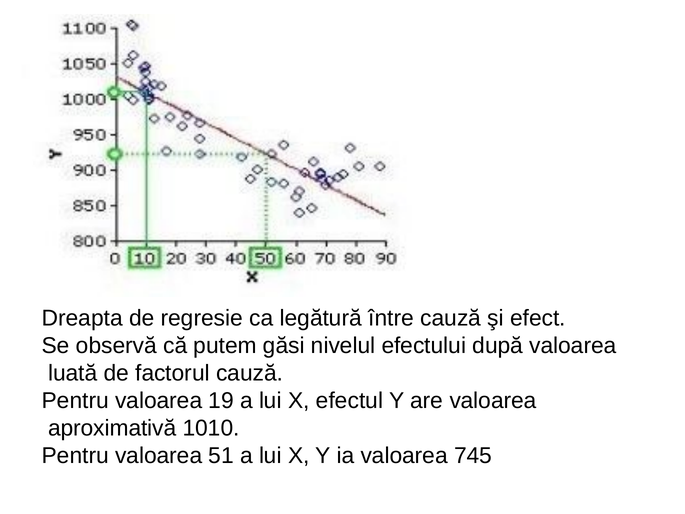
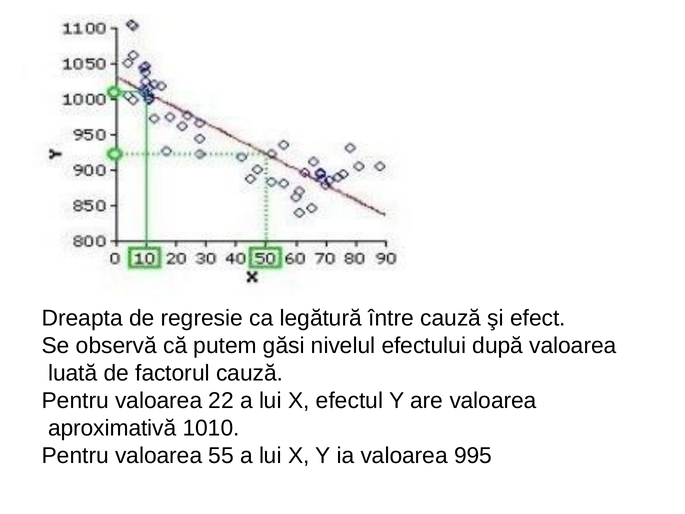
19: 19 -> 22
51: 51 -> 55
745: 745 -> 995
